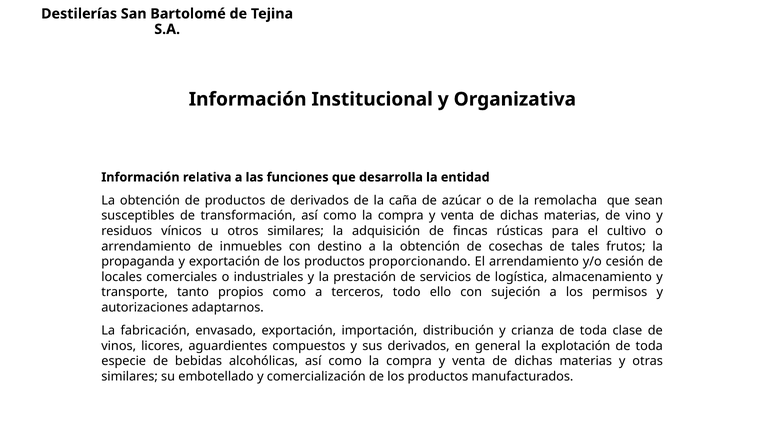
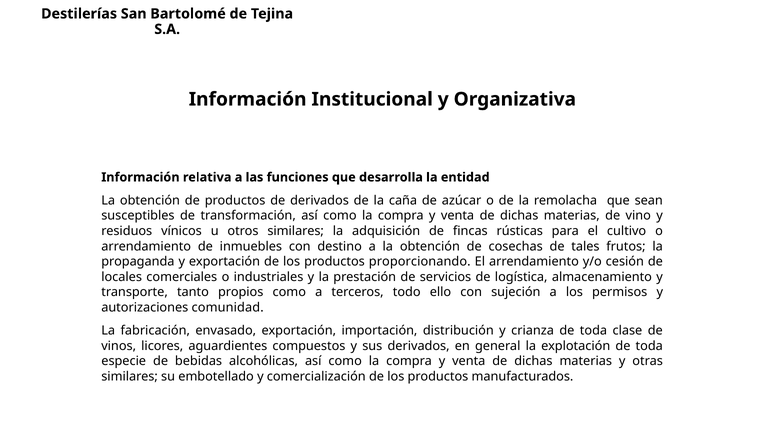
adaptarnos: adaptarnos -> comunidad
